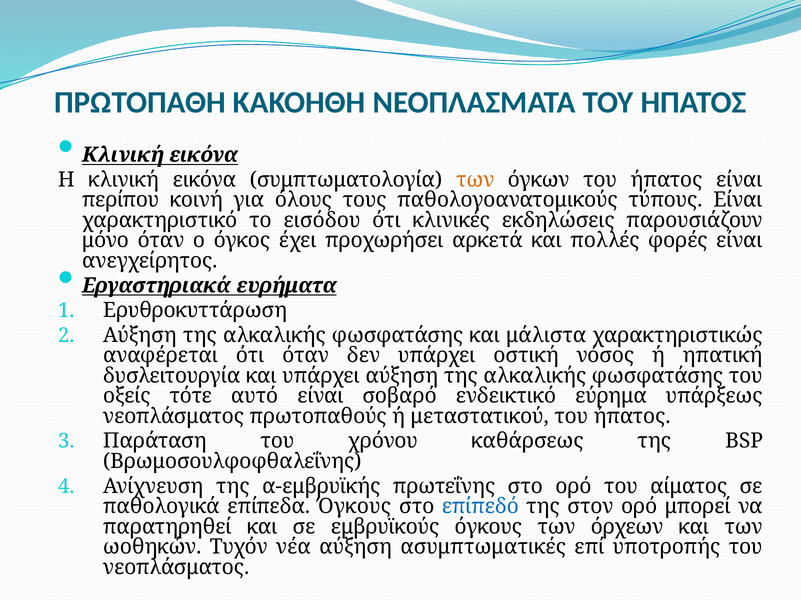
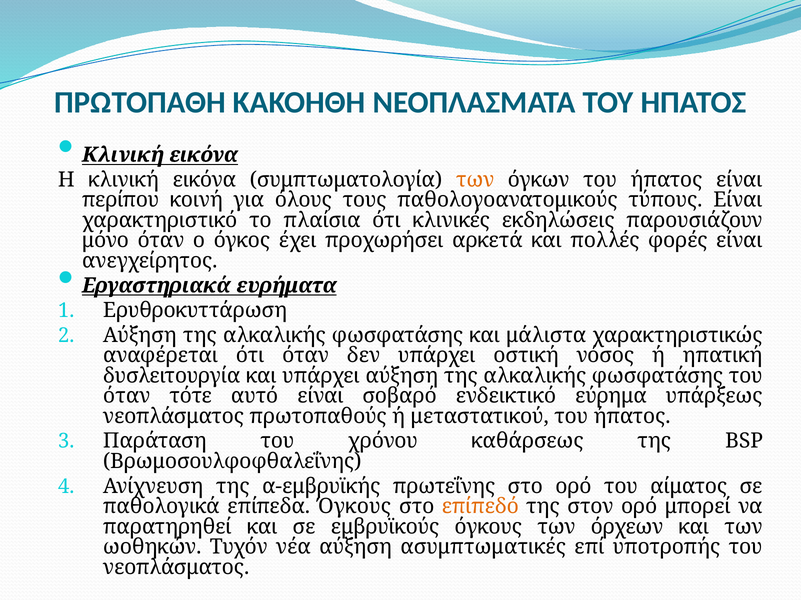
εισόδου: εισόδου -> πλαίσια
οξείς at (127, 396): οξείς -> όταν
επίπεδό colour: blue -> orange
